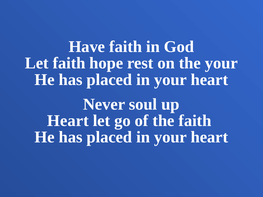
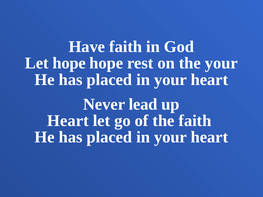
Let faith: faith -> hope
soul: soul -> lead
